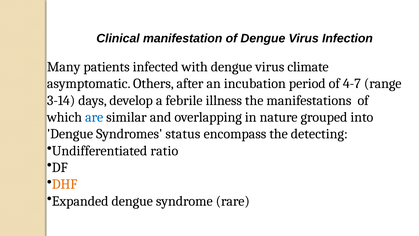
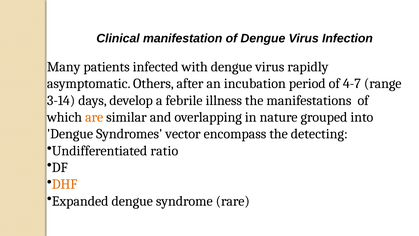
climate: climate -> rapidly
are colour: blue -> orange
status: status -> vector
